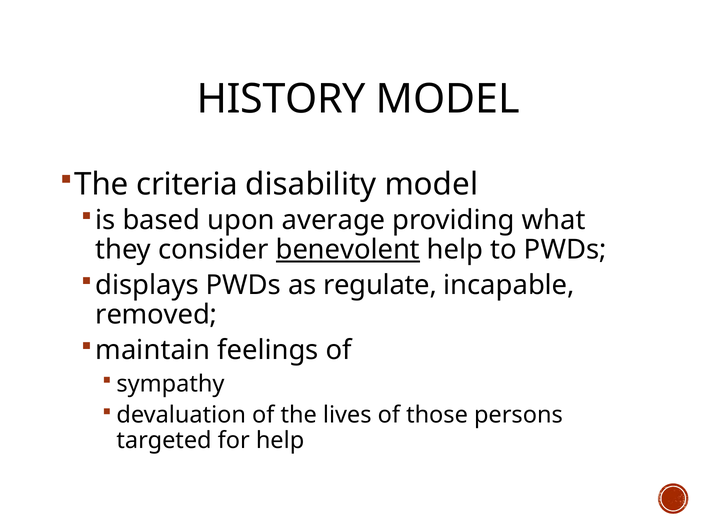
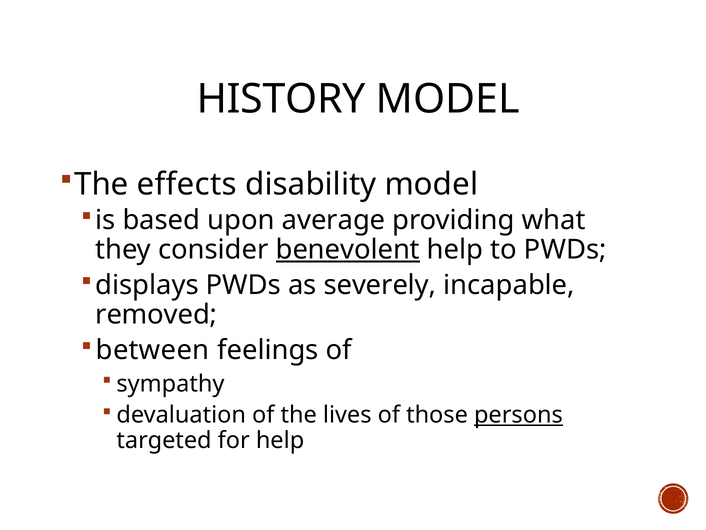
criteria: criteria -> effects
regulate: regulate -> severely
maintain: maintain -> between
persons underline: none -> present
